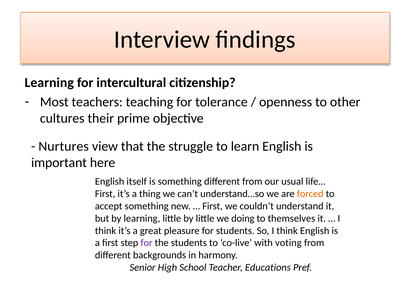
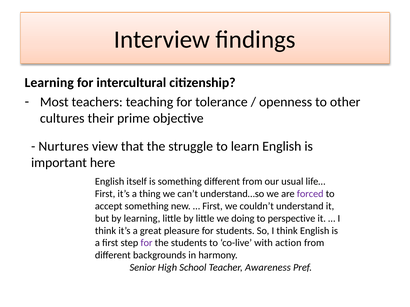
forced colour: orange -> purple
themselves: themselves -> perspective
voting: voting -> action
Educations: Educations -> Awareness
